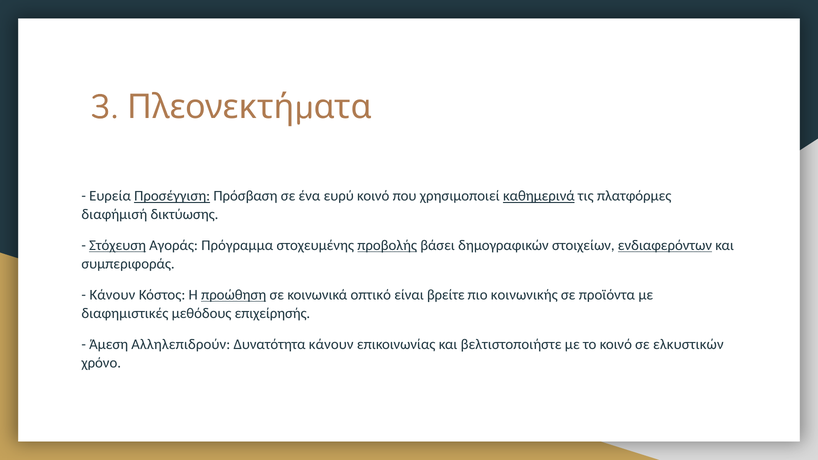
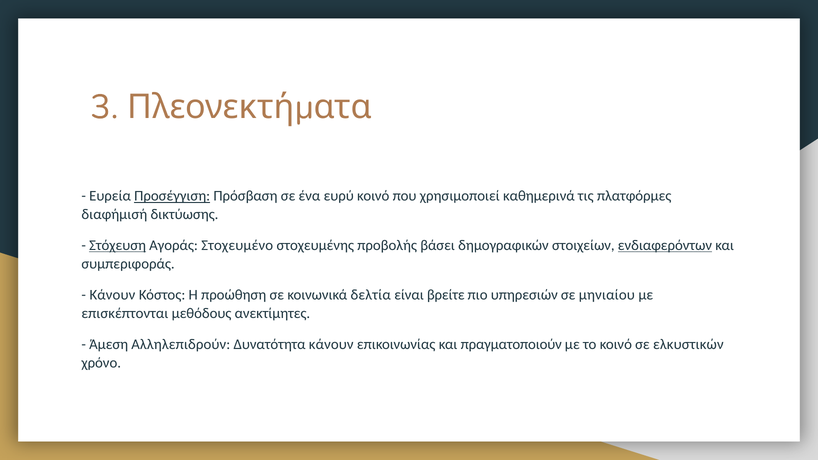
καθημερινά underline: present -> none
Πρόγραμμα: Πρόγραμμα -> Στοχευμένο
προβολής underline: present -> none
προώθηση underline: present -> none
οπτικό: οπτικό -> δελτία
κοινωνικής: κοινωνικής -> υπηρεσιών
προϊόντα: προϊόντα -> μηνιαίου
διαφημιστικές: διαφημιστικές -> επισκέπτονται
επιχείρησής: επιχείρησής -> ανεκτίμητες
βελτιστοποιήστε: βελτιστοποιήστε -> πραγματοποιούν
